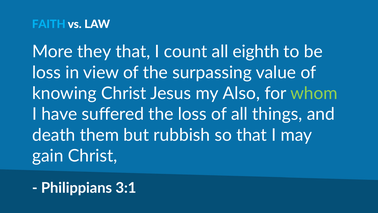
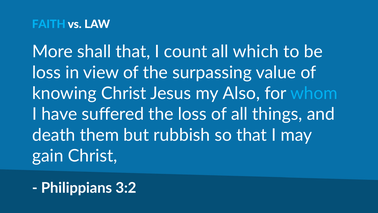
they: they -> shall
eighth: eighth -> which
whom colour: light green -> light blue
3:1: 3:1 -> 3:2
